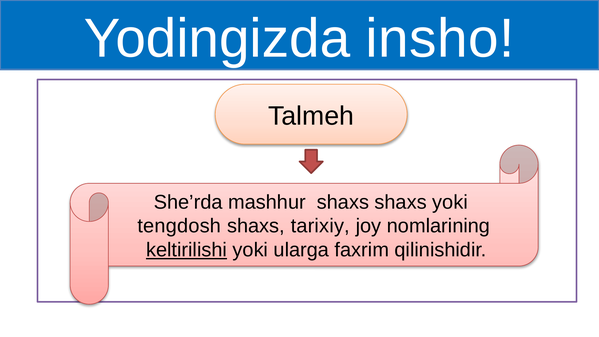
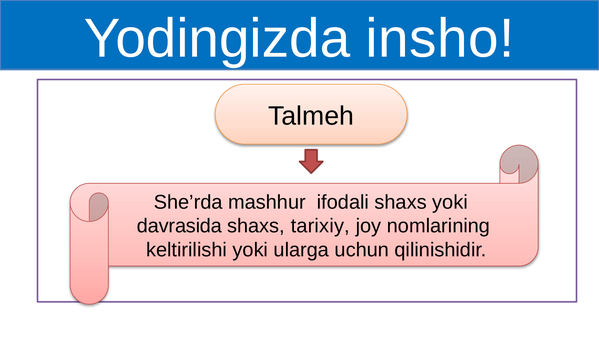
mashhur shaxs: shaxs -> ifodali
tengdosh: tengdosh -> davrasida
keltirilishi underline: present -> none
faxrim: faxrim -> uchun
